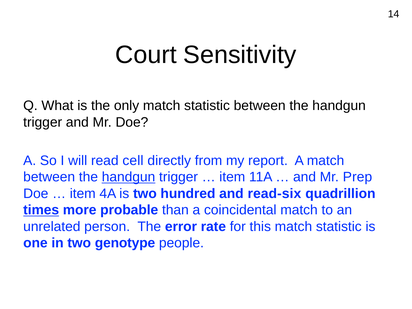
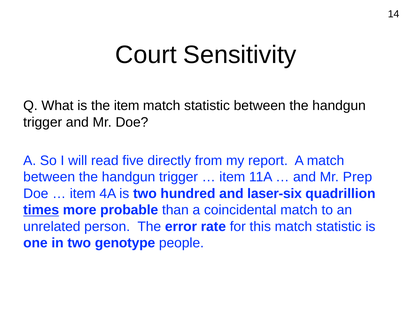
the only: only -> item
cell: cell -> five
handgun at (129, 177) underline: present -> none
read-six: read-six -> laser-six
